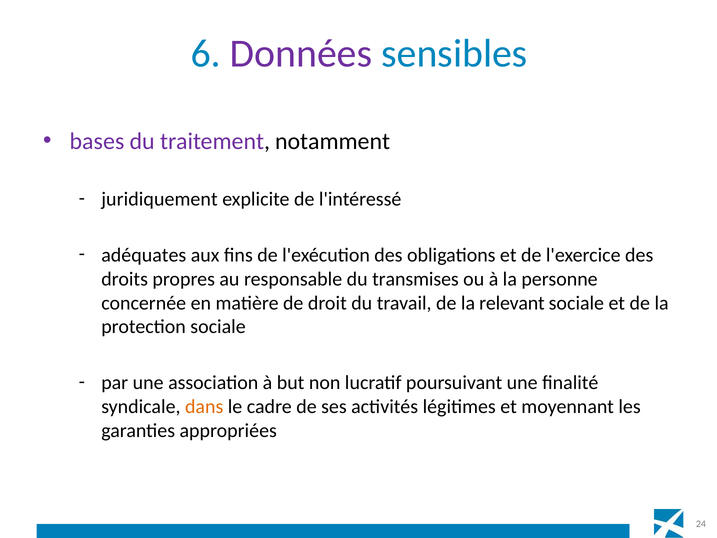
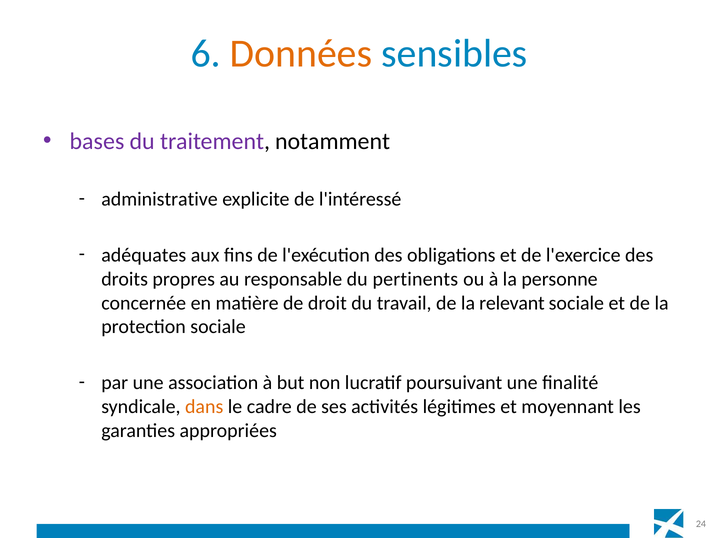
Données colour: purple -> orange
juridiquement: juridiquement -> administrative
transmises: transmises -> pertinents
